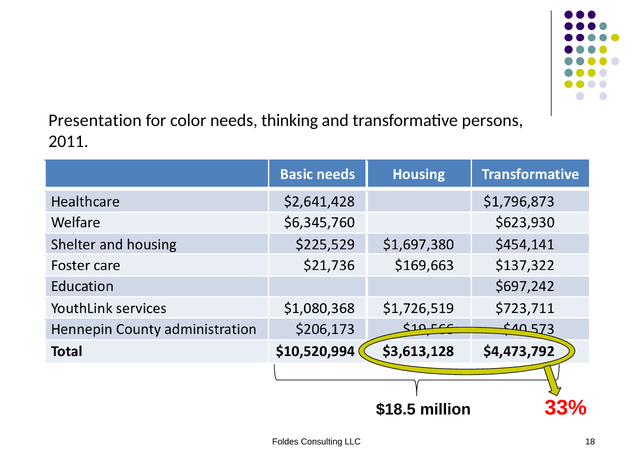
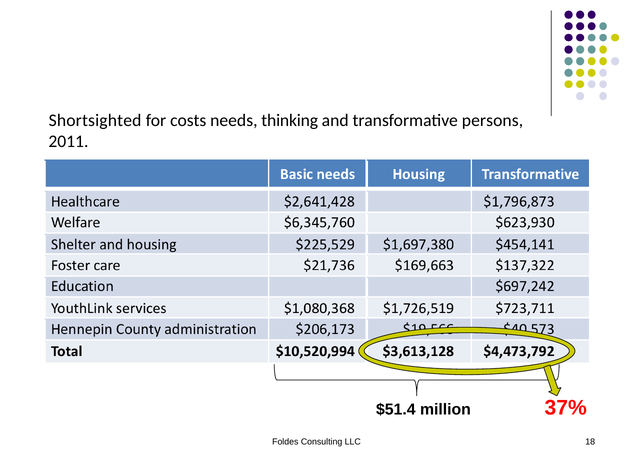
Presentation: Presentation -> Shortsighted
color: color -> costs
$18.5: $18.5 -> $51.4
33%: 33% -> 37%
